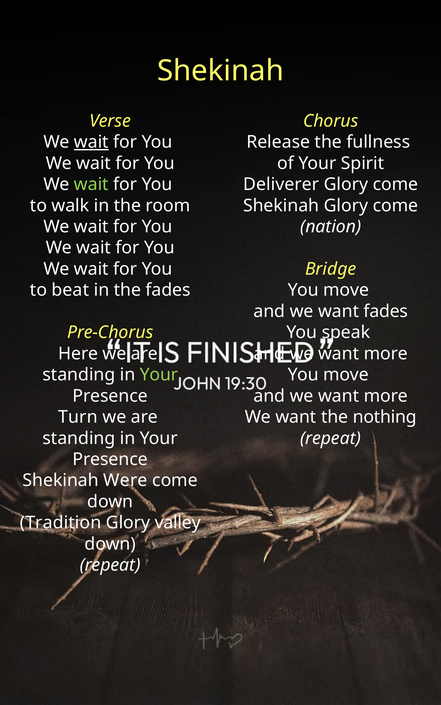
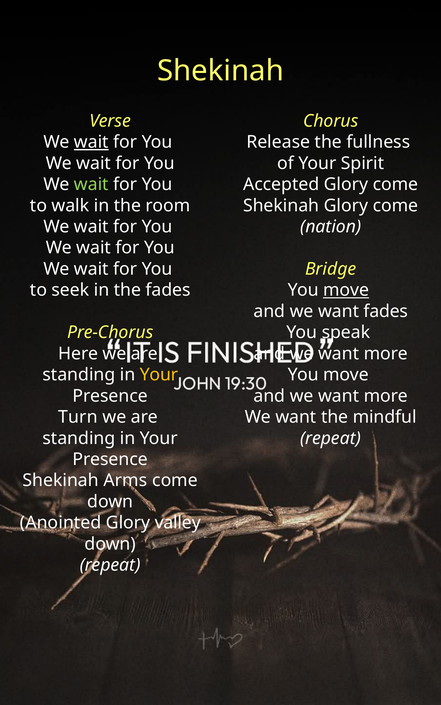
Deliverer: Deliverer -> Accepted
beat: beat -> seek
move at (346, 290) underline: none -> present
Your at (159, 375) colour: light green -> yellow
nothing: nothing -> mindful
Were: Were -> Arms
Tradition: Tradition -> Anointed
